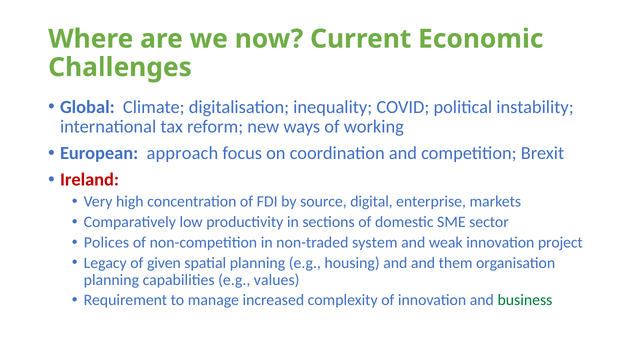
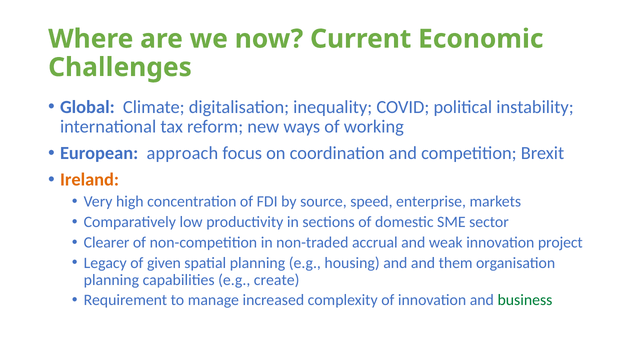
Ireland colour: red -> orange
digital: digital -> speed
Polices: Polices -> Clearer
system: system -> accrual
values: values -> create
